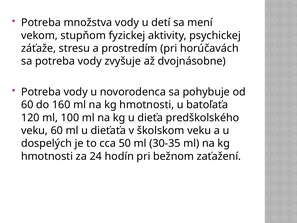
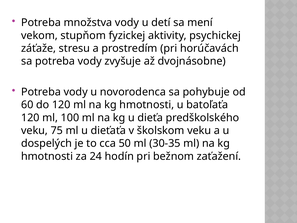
do 160: 160 -> 120
veku 60: 60 -> 75
